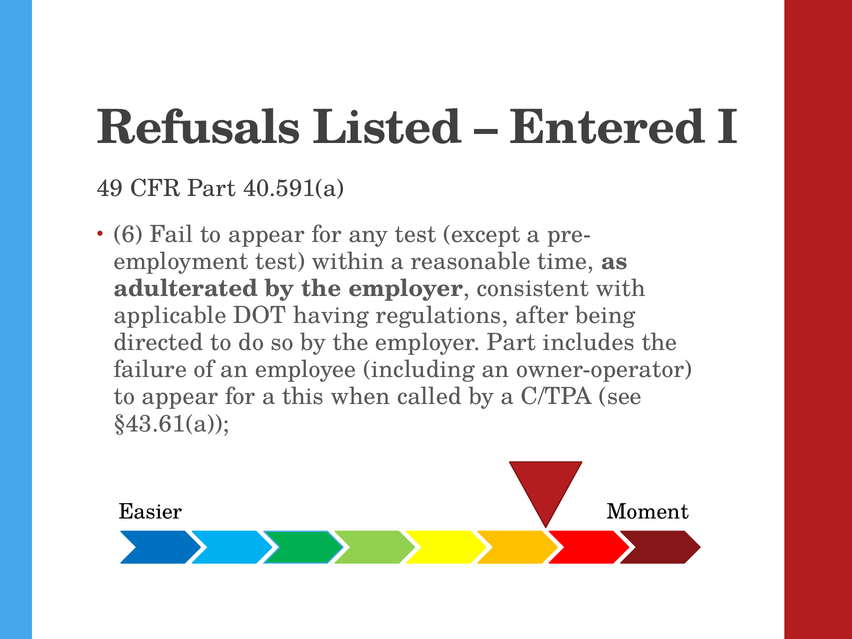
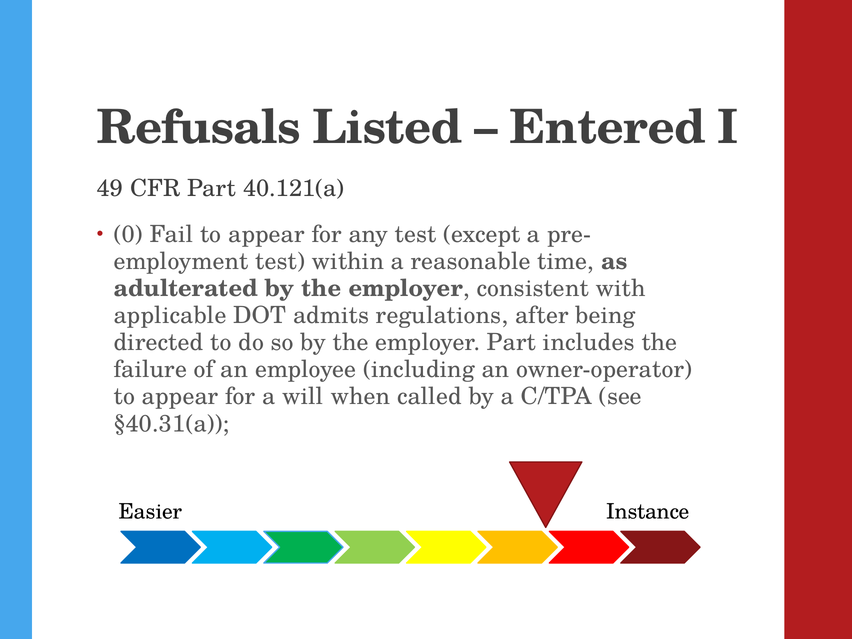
40.591(a: 40.591(a -> 40.121(a
6: 6 -> 0
having: having -> admits
this: this -> will
§43.61(a: §43.61(a -> §40.31(a
Moment: Moment -> Instance
